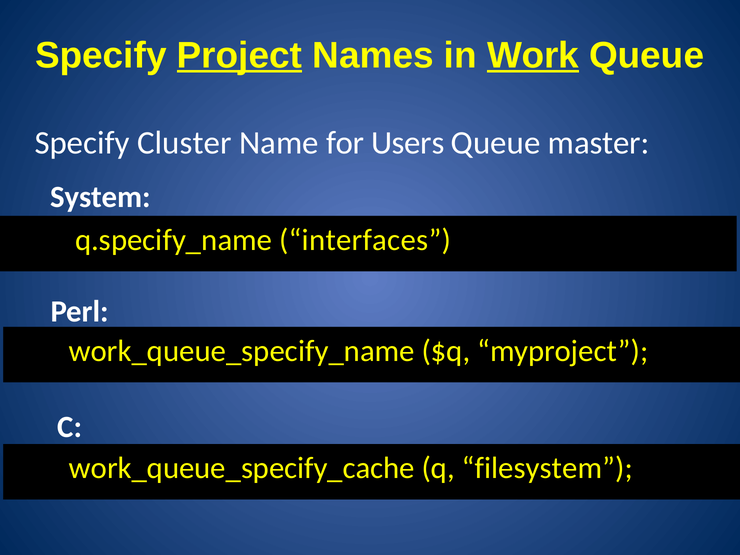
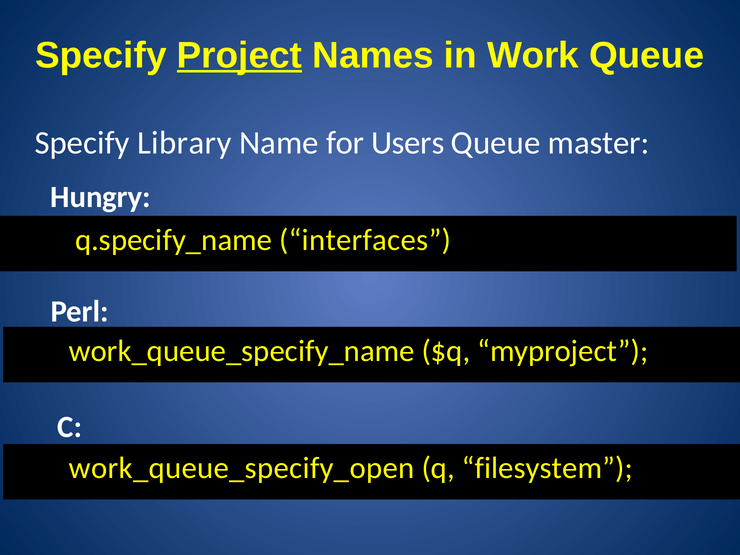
Work underline: present -> none
Cluster: Cluster -> Library
System: System -> Hungry
work_queue_specify_cache: work_queue_specify_cache -> work_queue_specify_open
